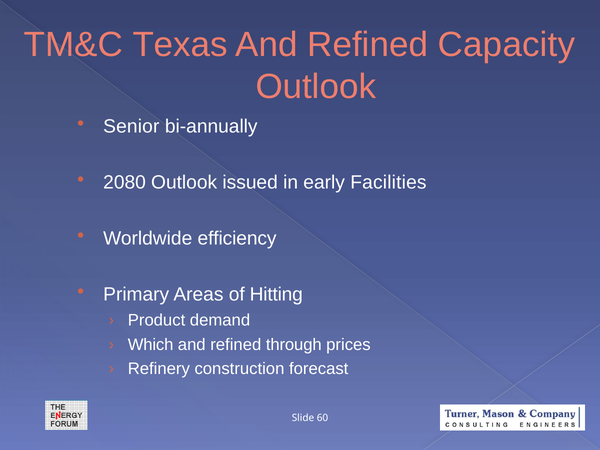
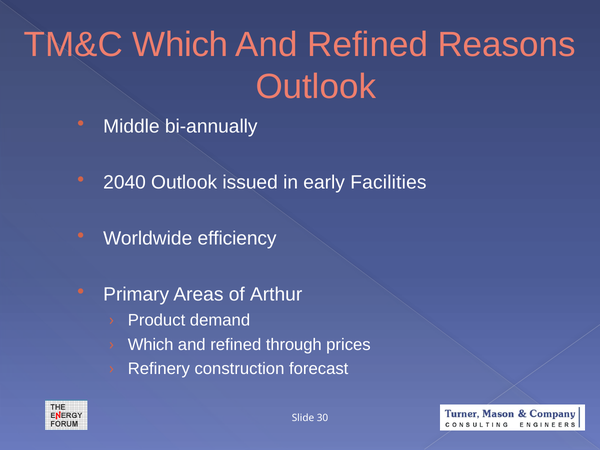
TM&C Texas: Texas -> Which
Capacity: Capacity -> Reasons
Senior: Senior -> Middle
2080: 2080 -> 2040
Hitting: Hitting -> Arthur
60: 60 -> 30
